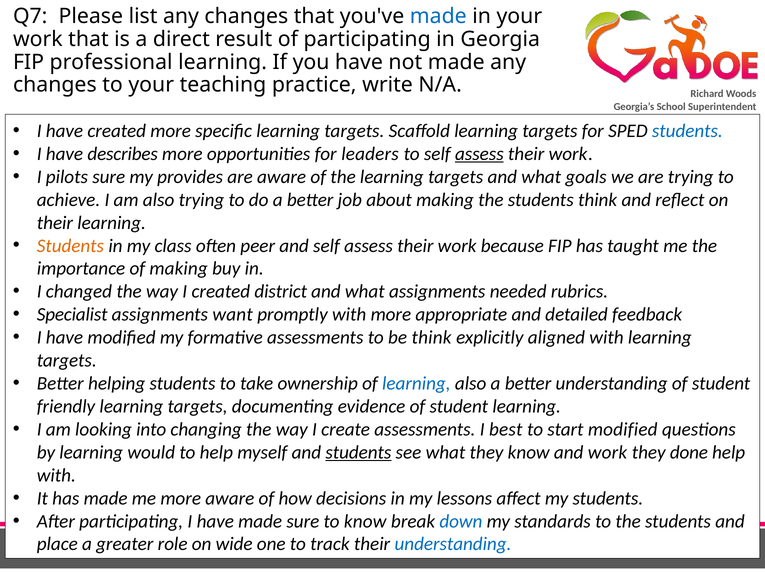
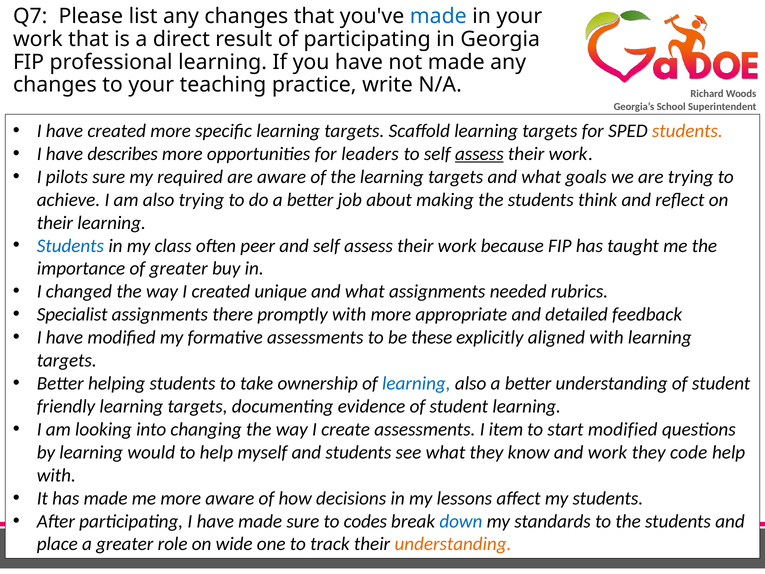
students at (687, 131) colour: blue -> orange
provides: provides -> required
Students at (70, 246) colour: orange -> blue
of making: making -> greater
district: district -> unique
want: want -> there
be think: think -> these
best: best -> item
students at (358, 452) underline: present -> none
done: done -> code
to know: know -> codes
understanding at (453, 544) colour: blue -> orange
